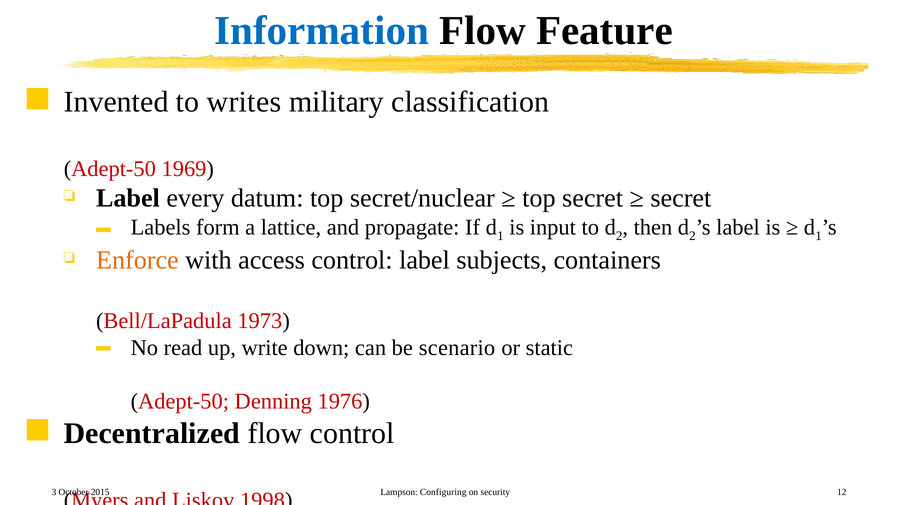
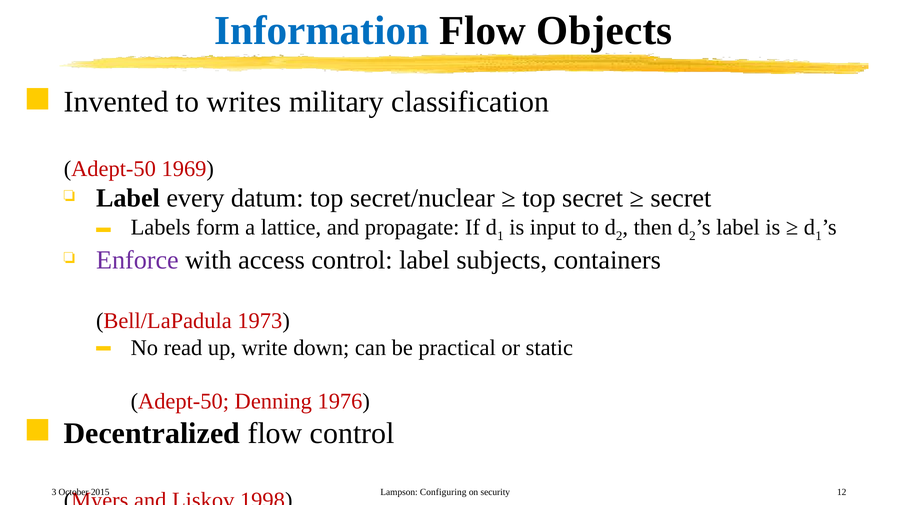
Feature: Feature -> Objects
Enforce colour: orange -> purple
be scenario: scenario -> practical
